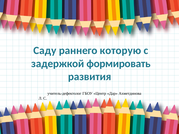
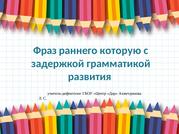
Саду: Саду -> Фраз
формировать: формировать -> грамматикой
